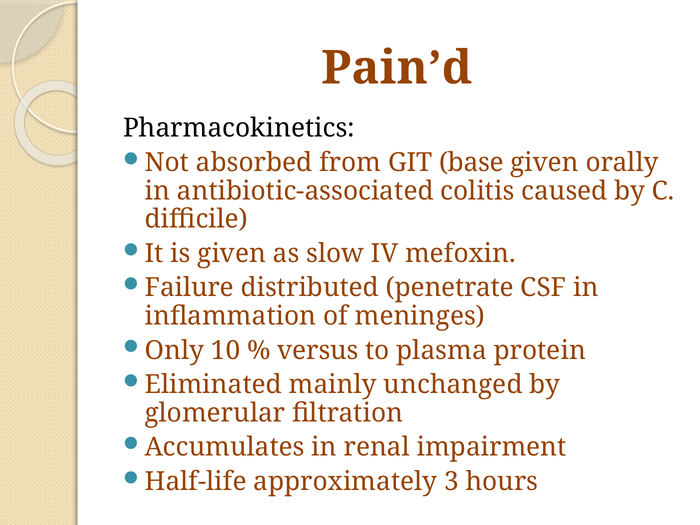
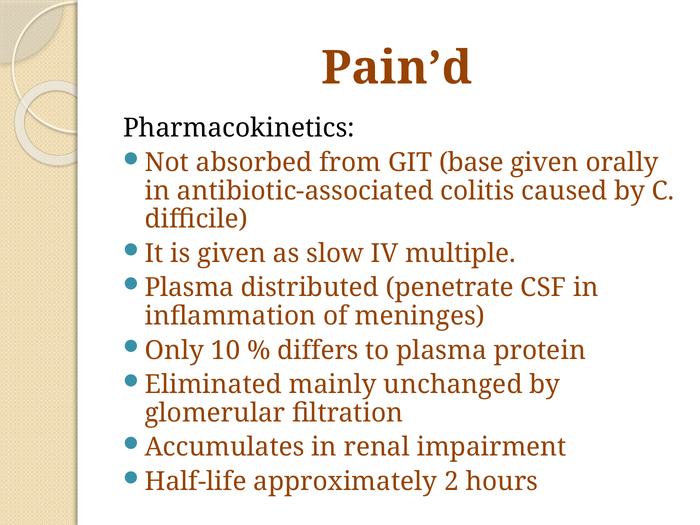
mefoxin: mefoxin -> multiple
Failure at (189, 288): Failure -> Plasma
versus: versus -> differs
3: 3 -> 2
